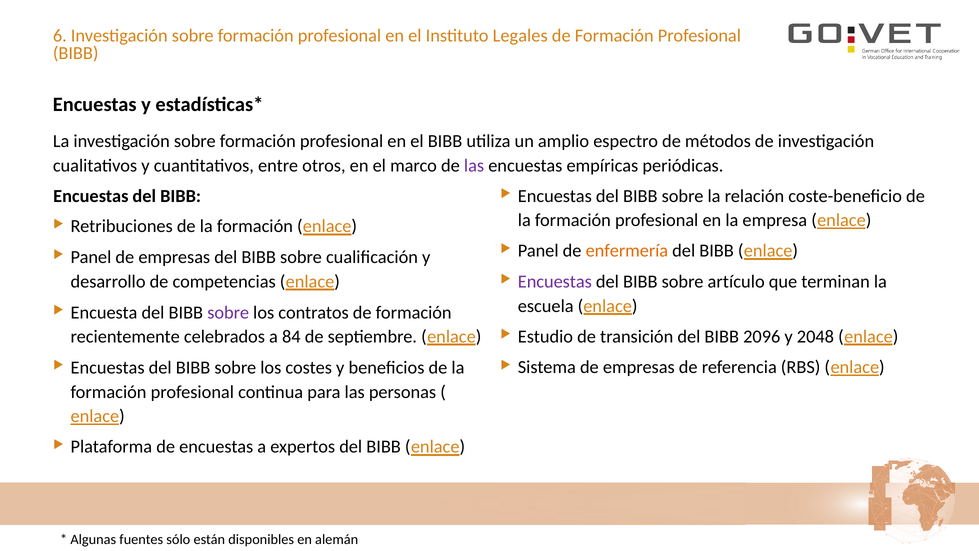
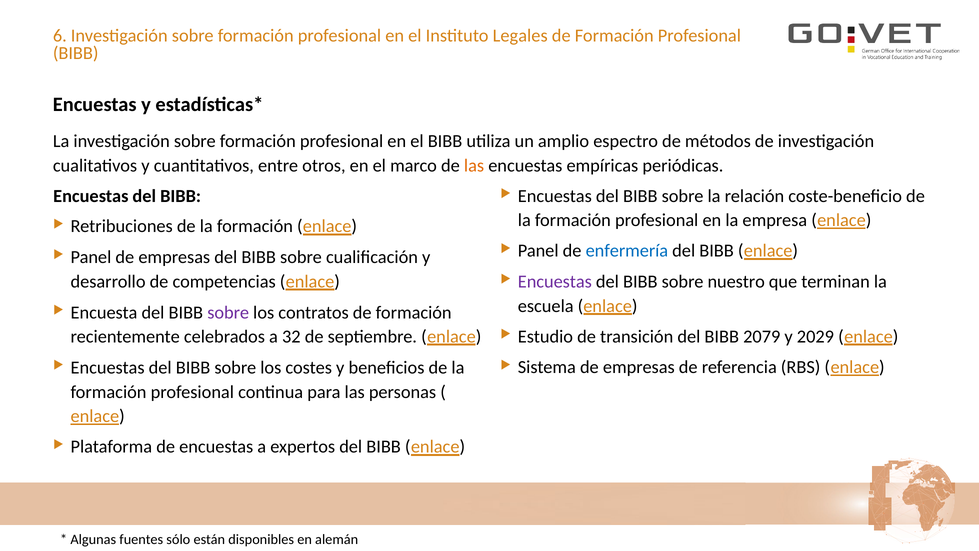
las at (474, 165) colour: purple -> orange
enfermería colour: orange -> blue
artículo: artículo -> nuestro
84: 84 -> 32
2096: 2096 -> 2079
2048: 2048 -> 2029
